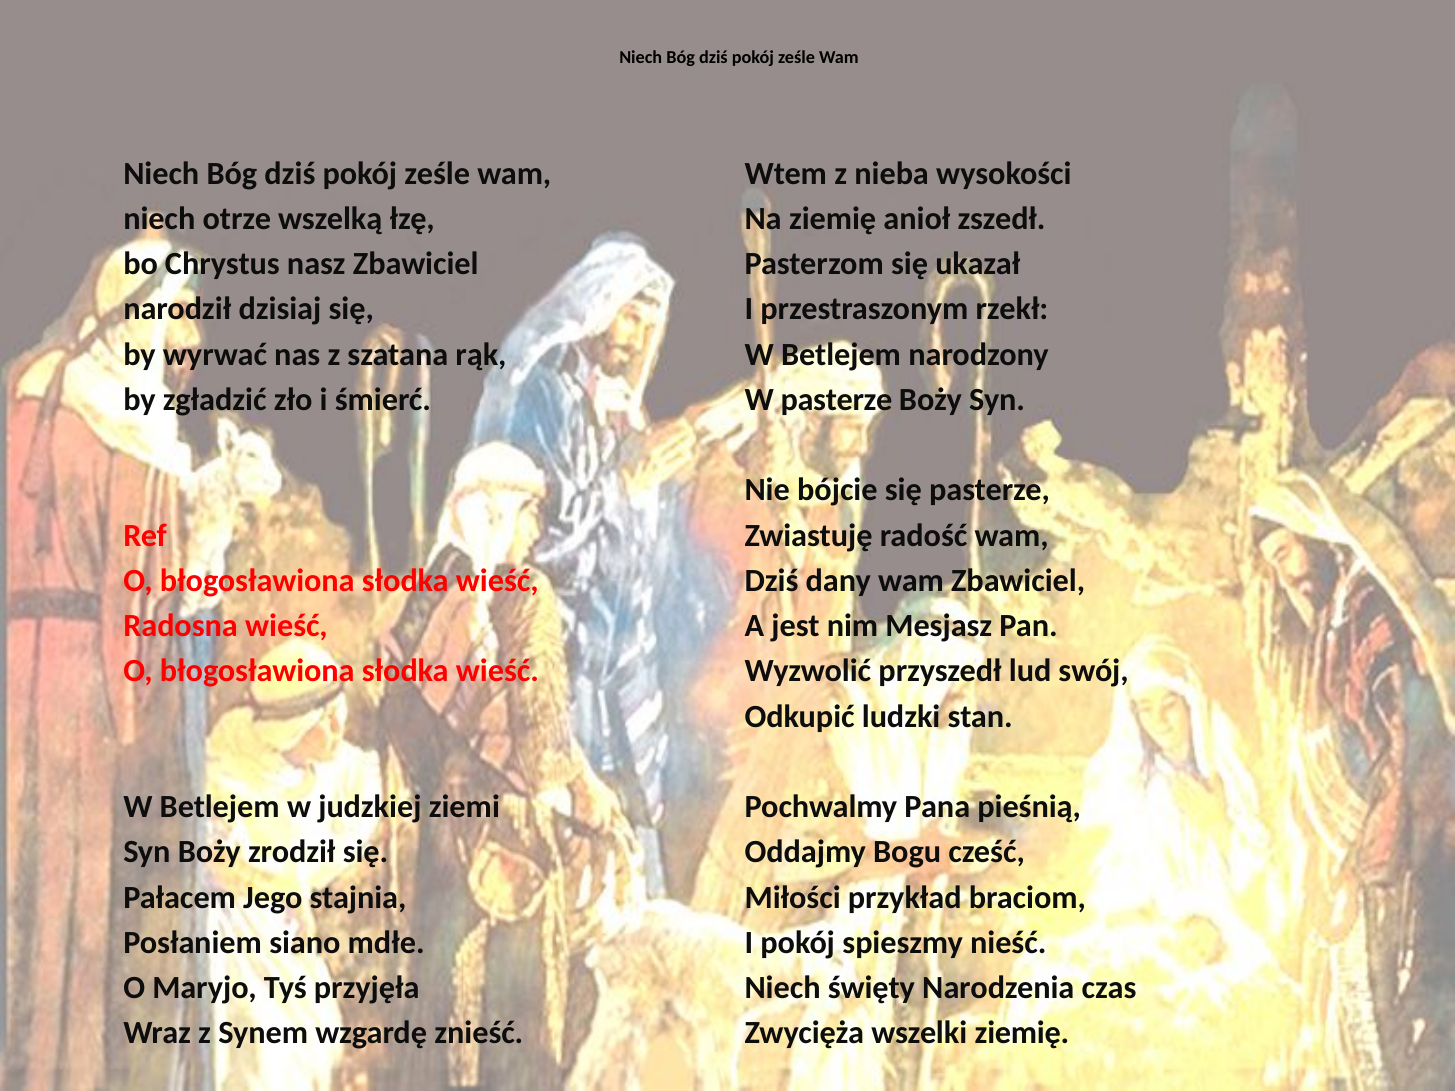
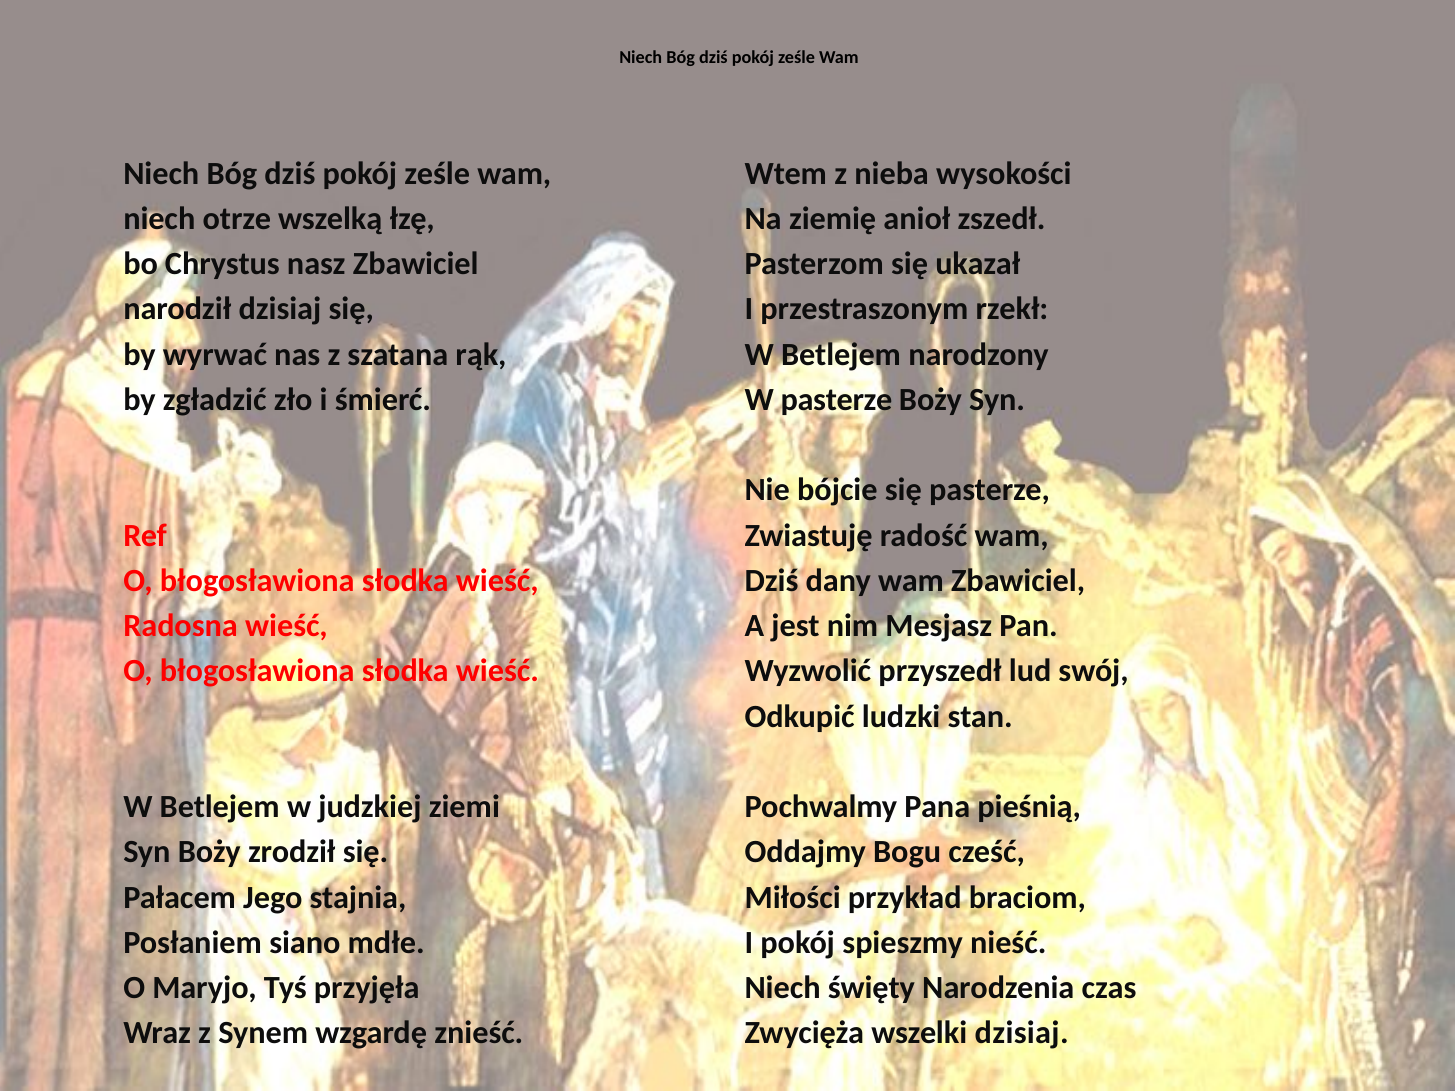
wszelki ziemię: ziemię -> dzisiaj
